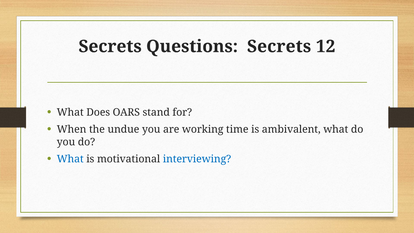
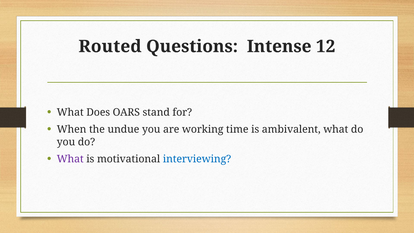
Secrets at (110, 46): Secrets -> Routed
Questions Secrets: Secrets -> Intense
What at (70, 159) colour: blue -> purple
